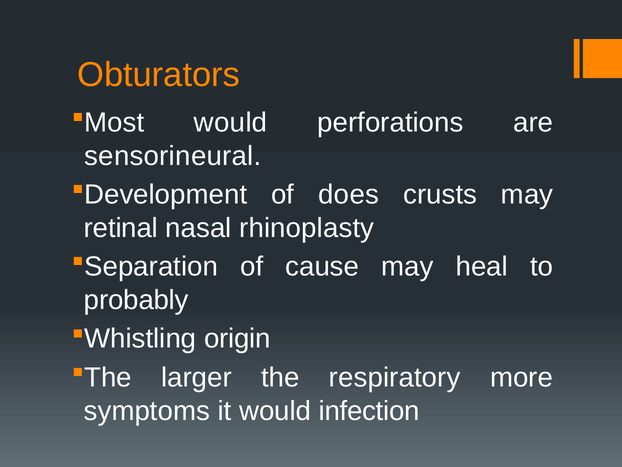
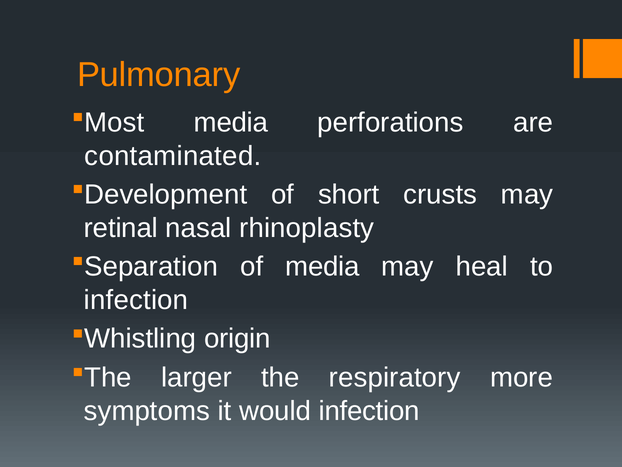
Obturators: Obturators -> Pulmonary
would at (231, 123): would -> media
sensorineural: sensorineural -> contaminated
does: does -> short
of cause: cause -> media
probably at (136, 300): probably -> infection
